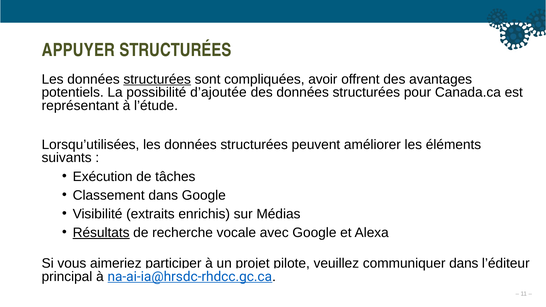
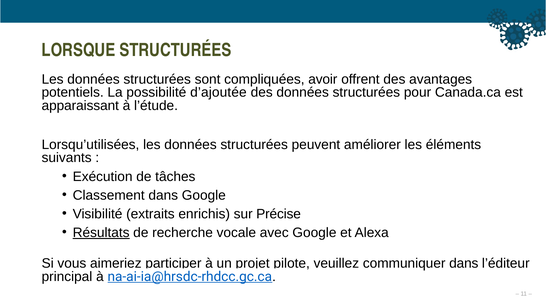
APPUYER: APPUYER -> LORSQUE
structurées at (157, 79) underline: present -> none
représentant: représentant -> apparaissant
Médias: Médias -> Précise
